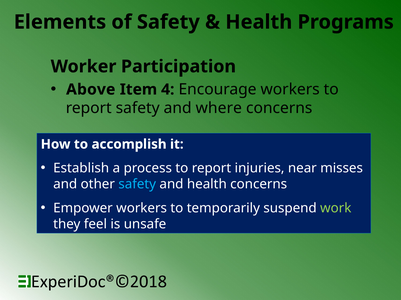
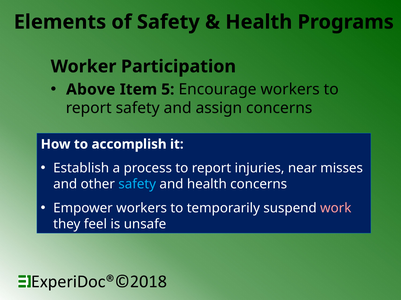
4: 4 -> 5
where: where -> assign
work colour: light green -> pink
